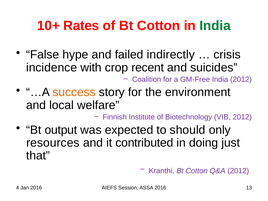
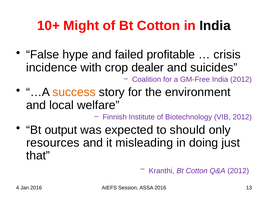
Rates: Rates -> Might
India at (215, 26) colour: green -> black
indirectly: indirectly -> profitable
recent: recent -> dealer
contributed: contributed -> misleading
